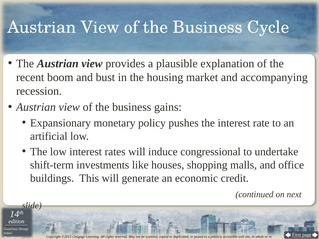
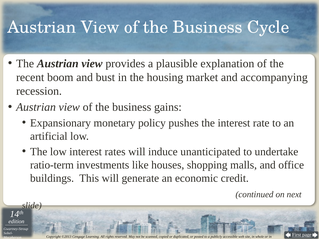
congressional: congressional -> unanticipated
shift-term: shift-term -> ratio-term
